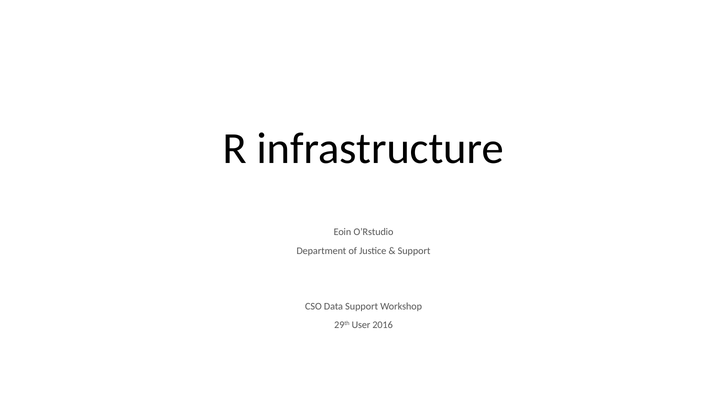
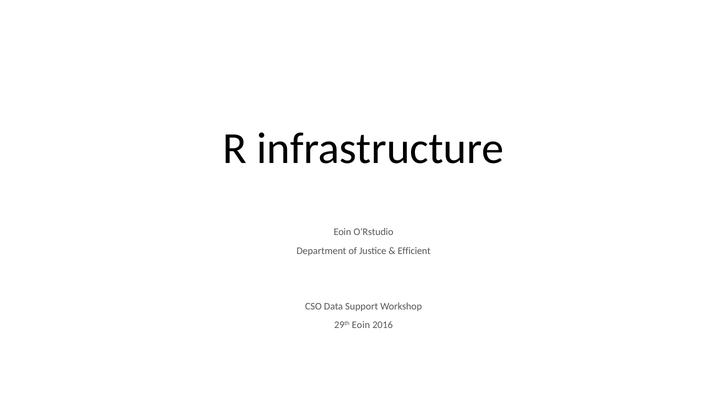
Support at (414, 251): Support -> Efficient
29th User: User -> Eoin
